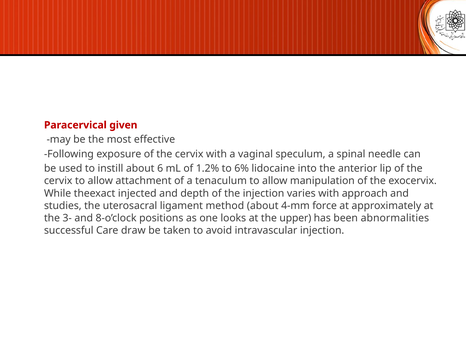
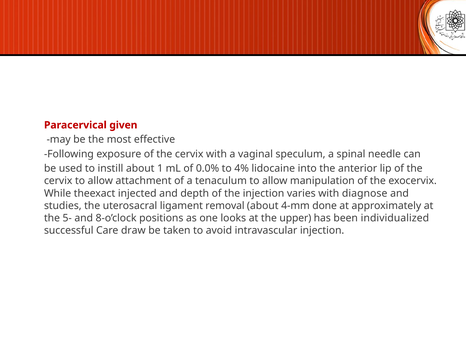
6: 6 -> 1
1.2%: 1.2% -> 0.0%
6%: 6% -> 4%
approach: approach -> diagnose
method: method -> removal
force: force -> done
3-: 3- -> 5-
abnormalities: abnormalities -> individualized
